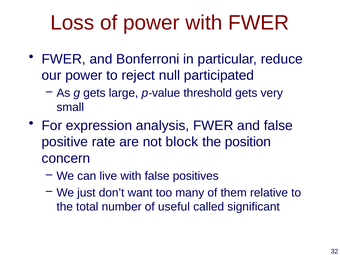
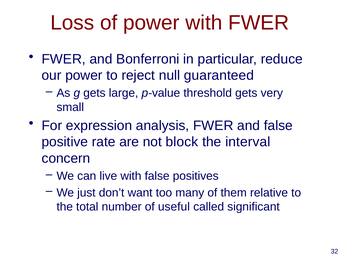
participated: participated -> guaranteed
position: position -> interval
